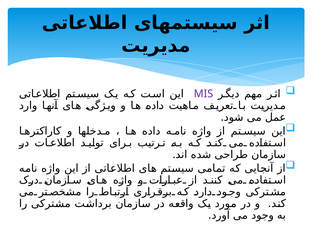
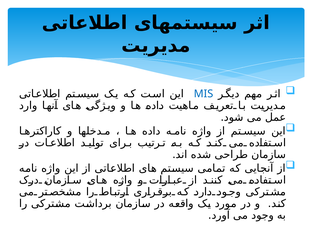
MIS colour: purple -> blue
